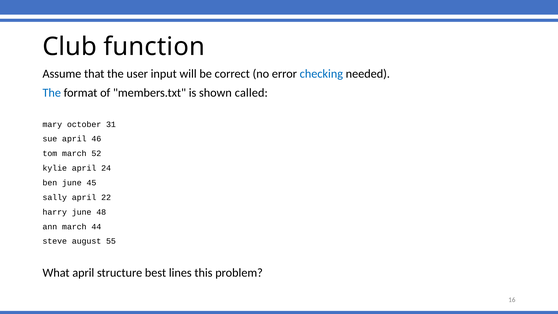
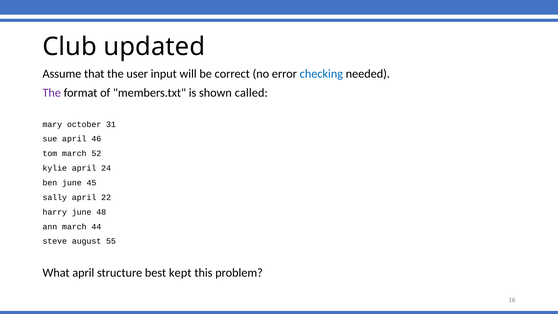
function: function -> updated
The at (52, 93) colour: blue -> purple
lines: lines -> kept
